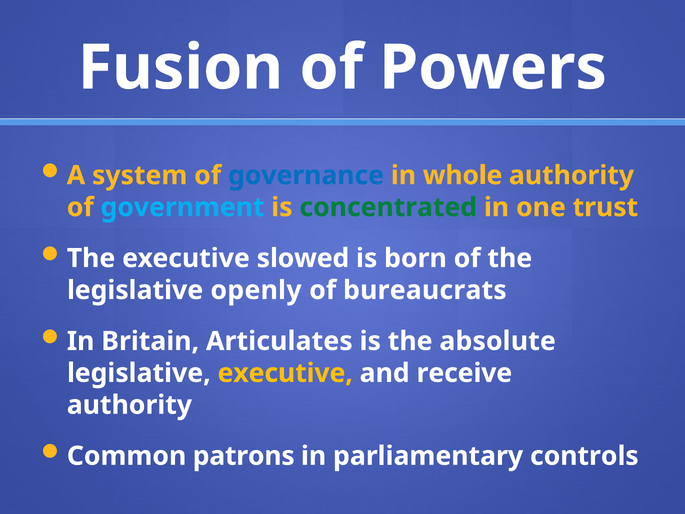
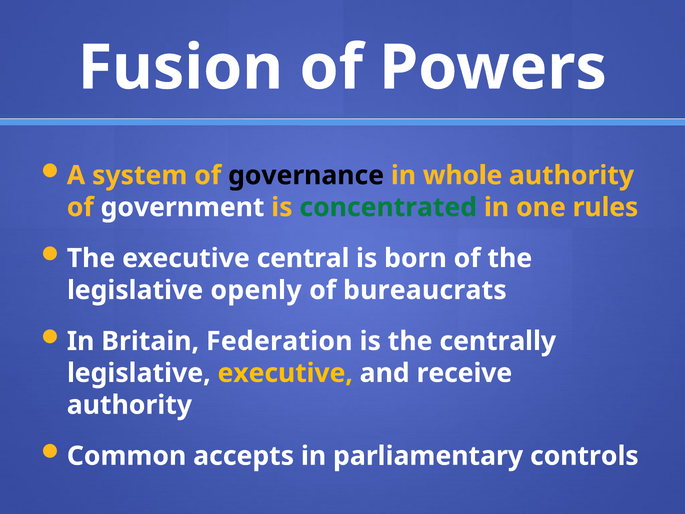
governance colour: blue -> black
government colour: light blue -> white
trust: trust -> rules
slowed: slowed -> central
Articulates: Articulates -> Federation
absolute: absolute -> centrally
patrons: patrons -> accepts
